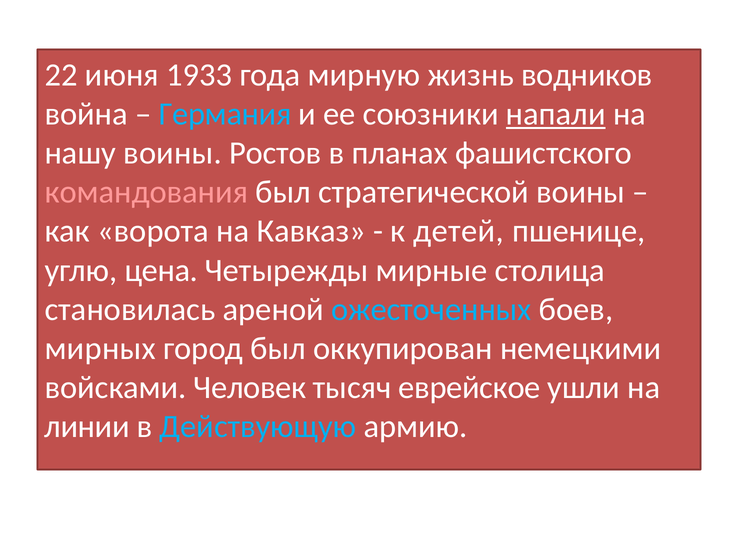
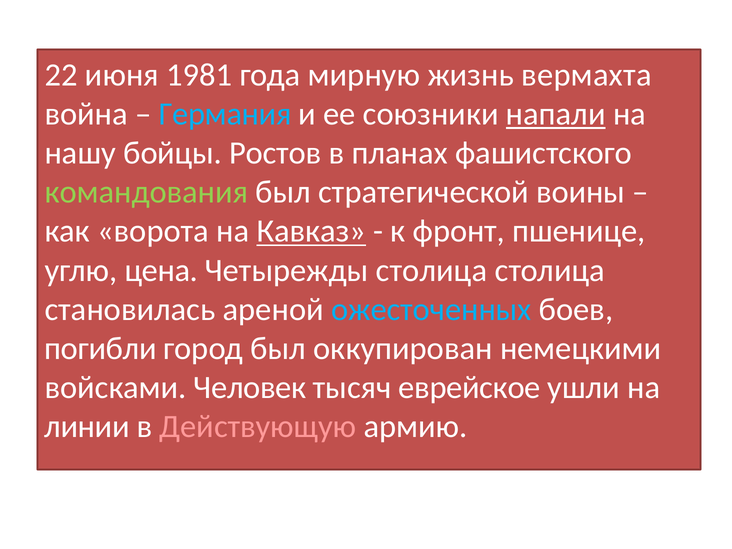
1933: 1933 -> 1981
водников: водников -> вермахта
нашу воины: воины -> бойцы
командования colour: pink -> light green
Кавказ underline: none -> present
детей: детей -> фронт
Четырежды мирные: мирные -> столица
мирных: мирных -> погибли
Действующую colour: light blue -> pink
